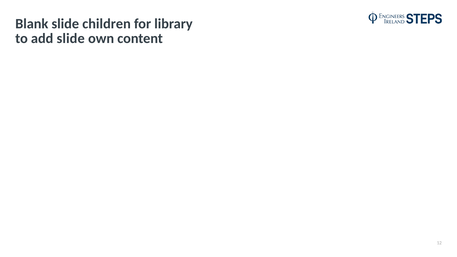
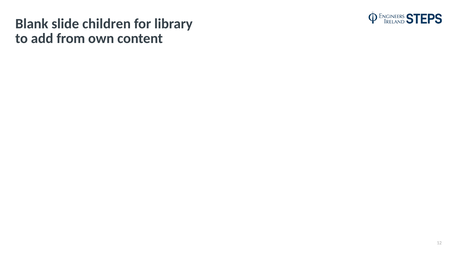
add slide: slide -> from
